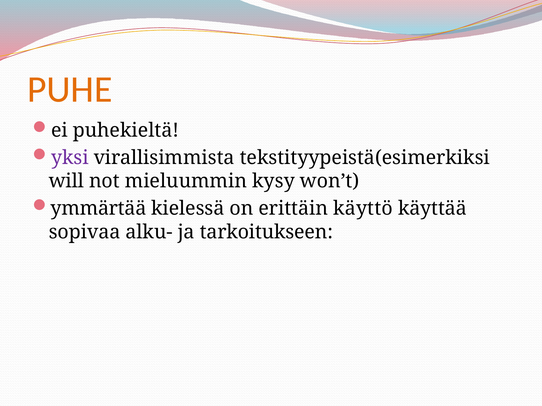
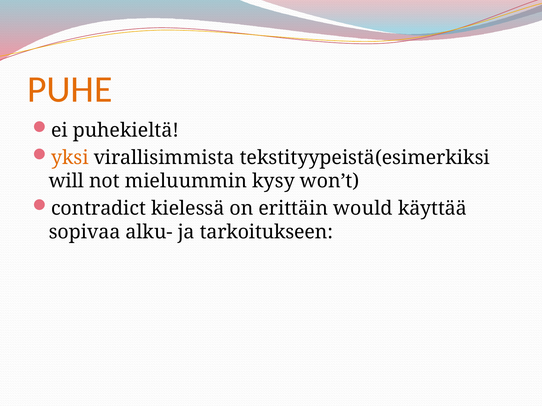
yksi colour: purple -> orange
ymmärtää: ymmärtää -> contradict
käyttö: käyttö -> would
